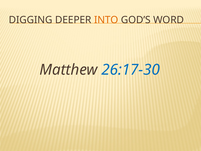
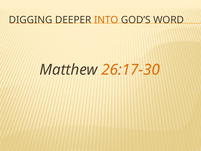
26:17-30 colour: blue -> orange
